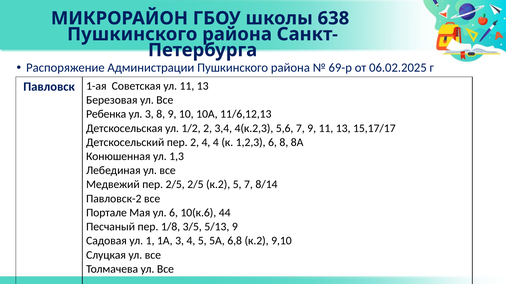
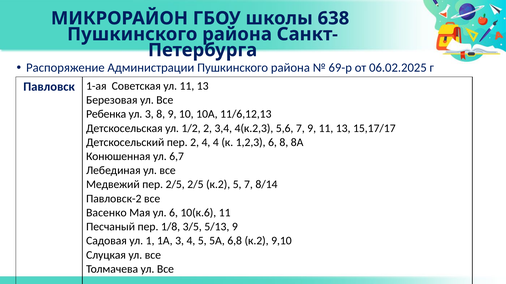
1,3: 1,3 -> 6,7
Портале: Портале -> Васенко
10(к.6 44: 44 -> 11
